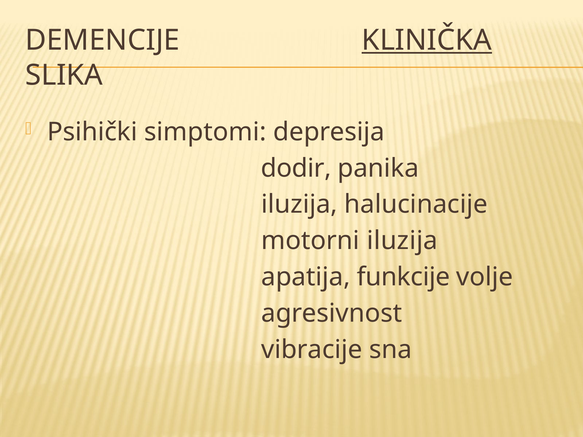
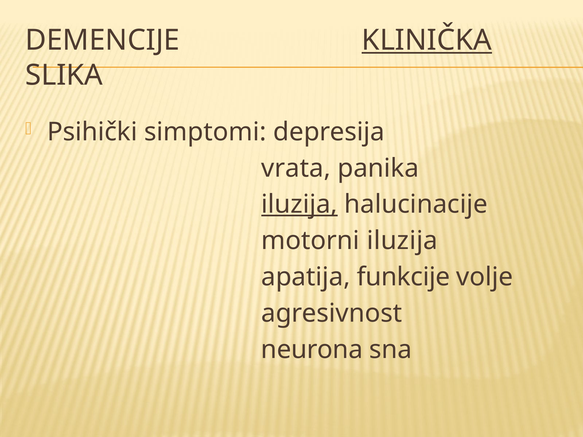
dodir: dodir -> vrata
iluzija at (299, 205) underline: none -> present
vibracije: vibracije -> neurona
